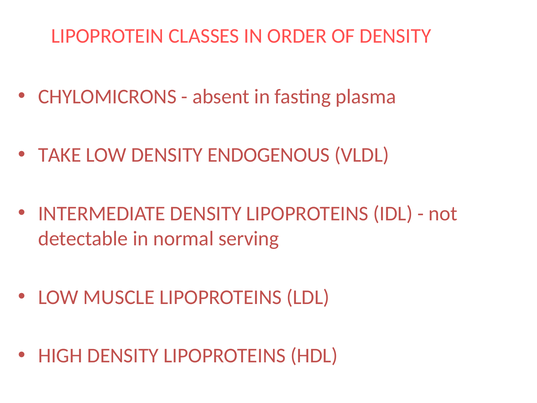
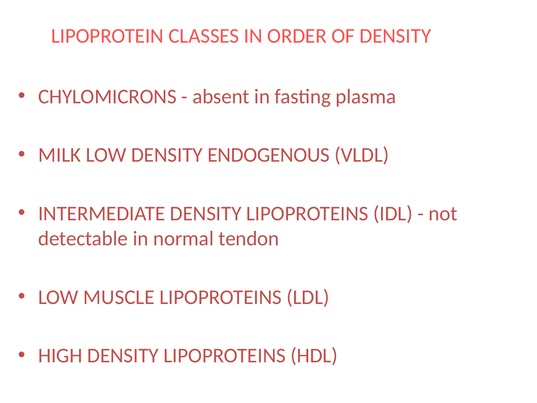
TAKE: TAKE -> MILK
serving: serving -> tendon
